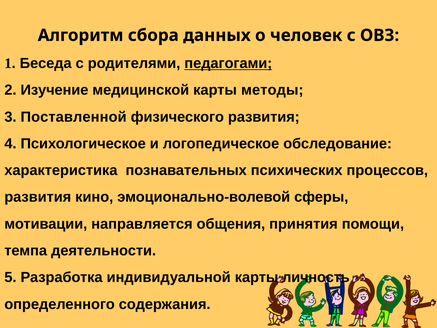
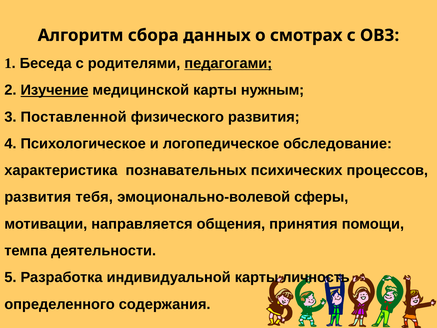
человек: человек -> смотрах
Изучение underline: none -> present
методы: методы -> нужным
кино: кино -> тебя
